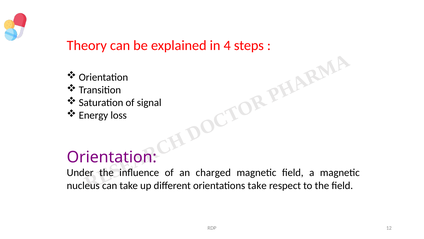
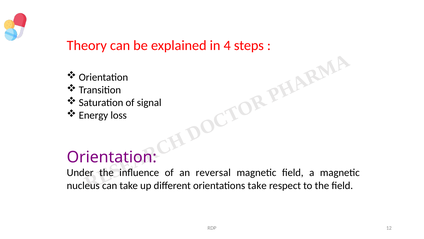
charged: charged -> reversal
